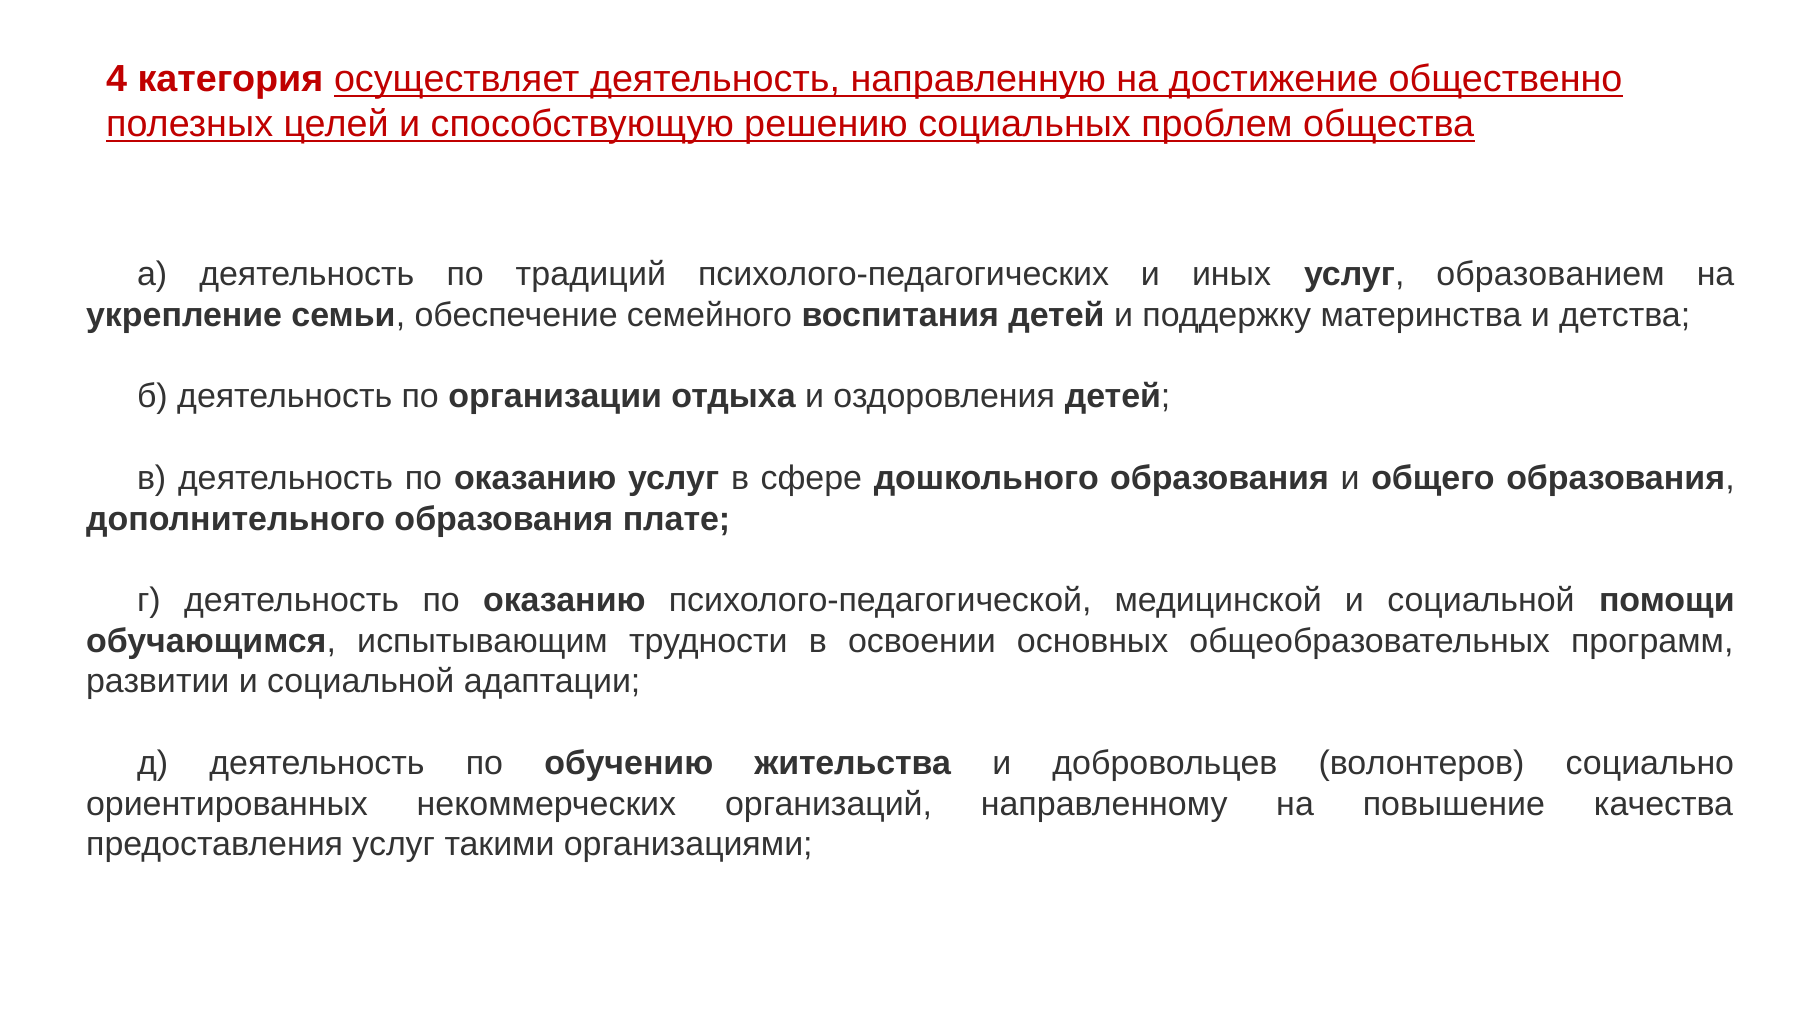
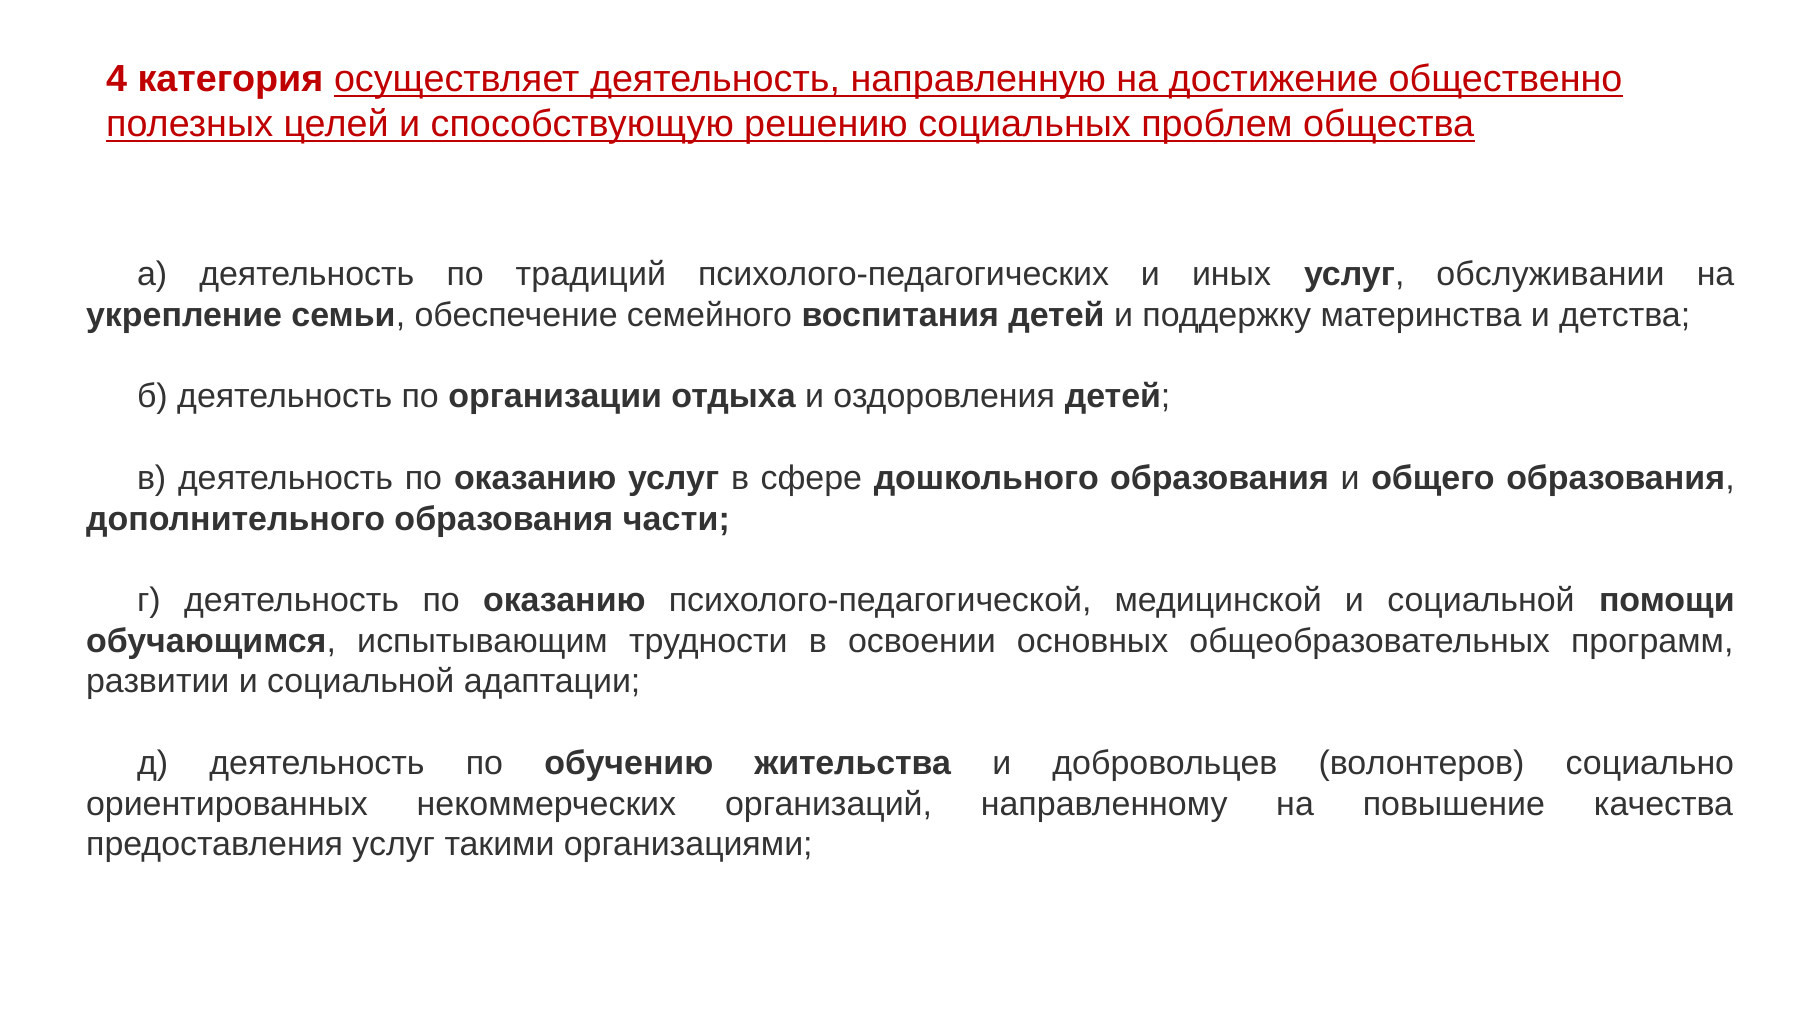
образованием: образованием -> обслуживании
плате: плате -> части
